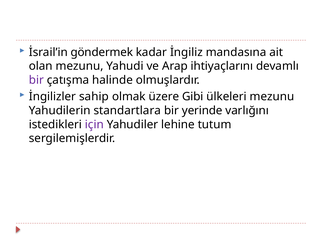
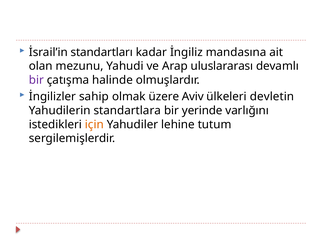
göndermek: göndermek -> standartları
ihtiyaçlarını: ihtiyaçlarını -> uluslararası
Gibi: Gibi -> Aviv
ülkeleri mezunu: mezunu -> devletin
için colour: purple -> orange
